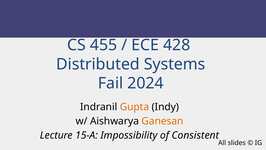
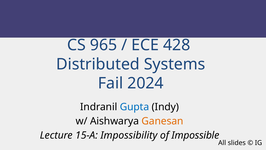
455: 455 -> 965
Gupta colour: orange -> blue
Consistent: Consistent -> Impossible
